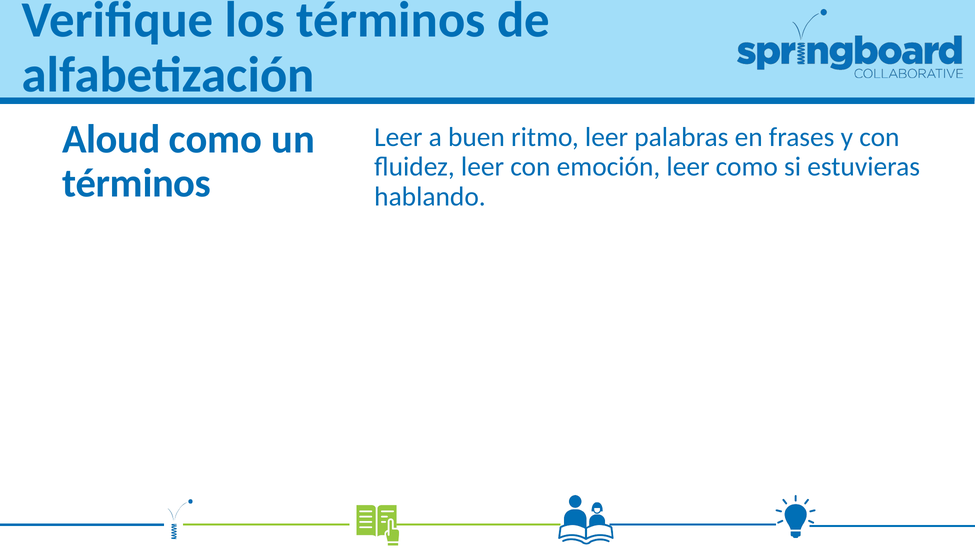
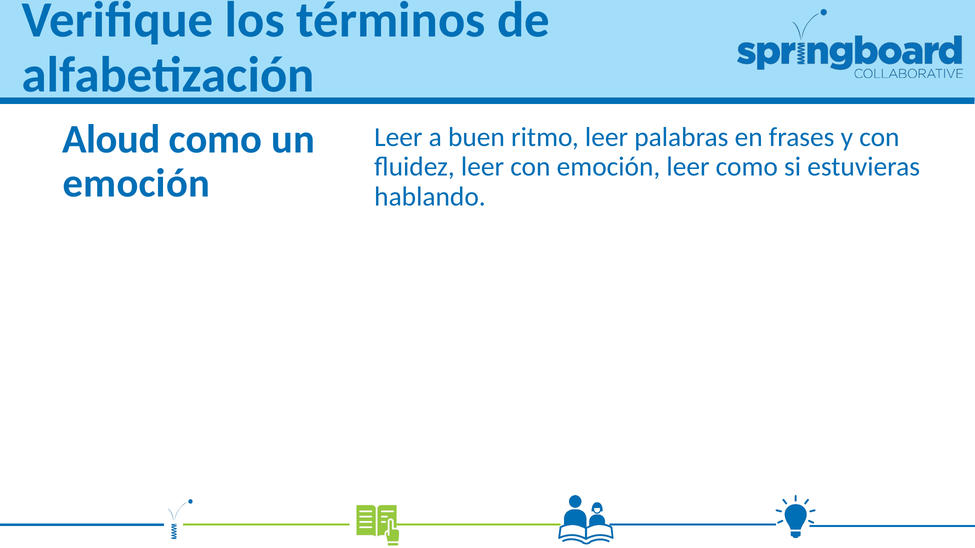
términos at (137, 184): términos -> emoción
